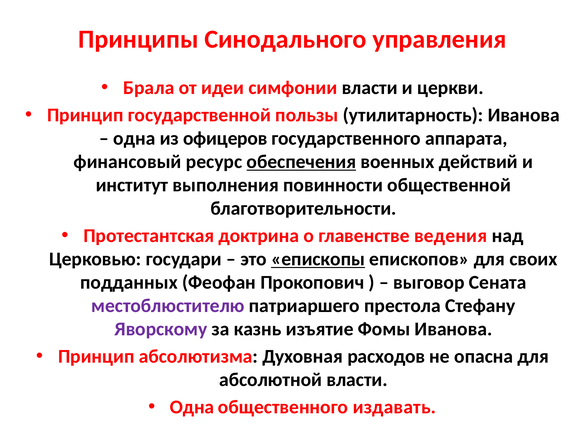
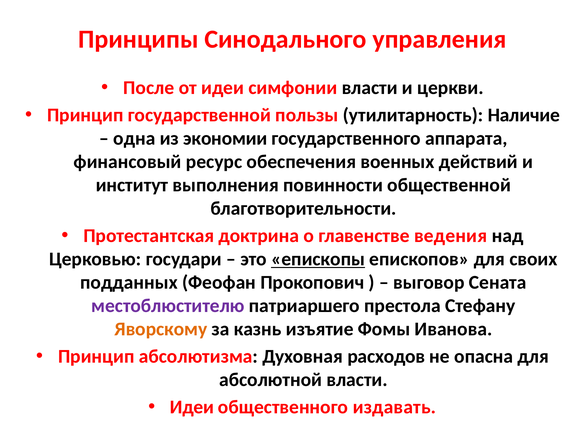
Брала: Брала -> После
утилитарность Иванова: Иванова -> Наличие
офицеров: офицеров -> экономии
обеспечения underline: present -> none
Яворскому colour: purple -> orange
Одна at (192, 408): Одна -> Идеи
